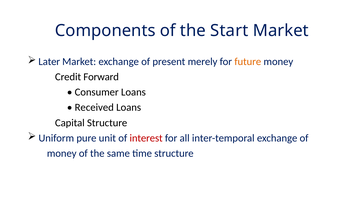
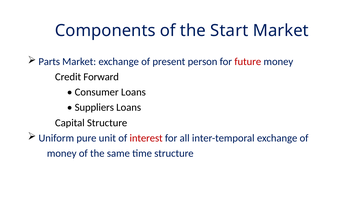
Later: Later -> Parts
merely: merely -> person
future colour: orange -> red
Received: Received -> Suppliers
